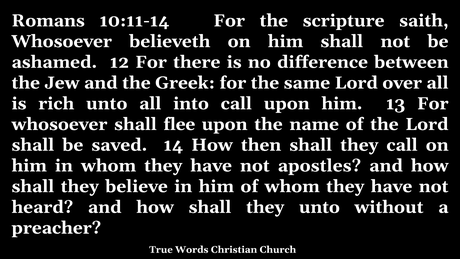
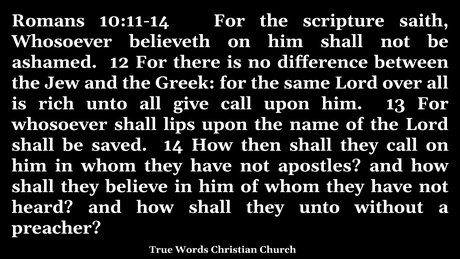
into: into -> give
flee: flee -> lips
